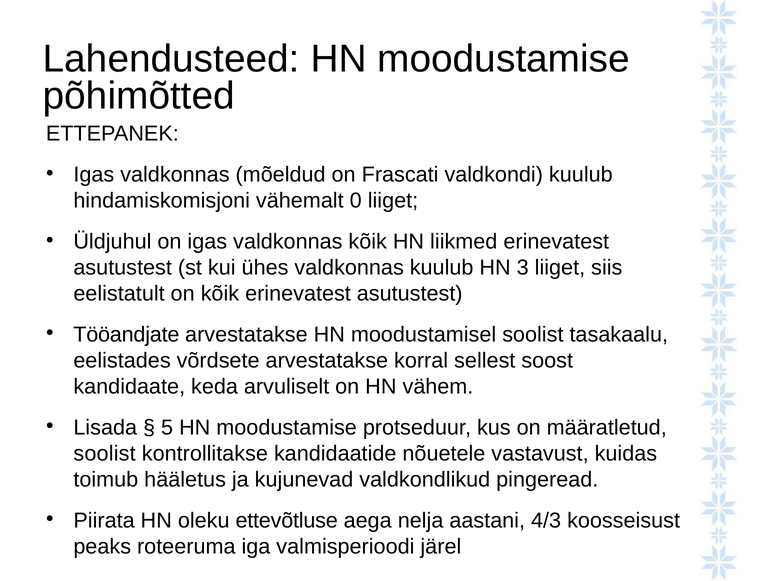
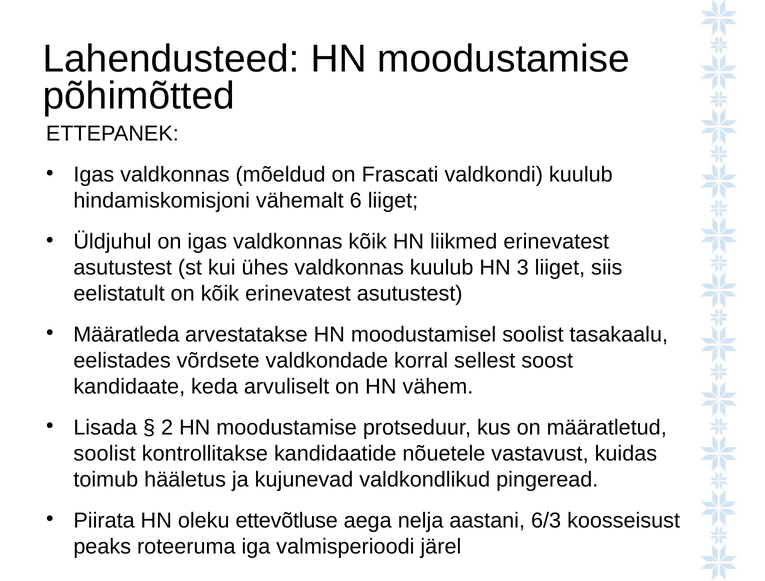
0: 0 -> 6
Tööandjate: Tööandjate -> Määratleda
võrdsete arvestatakse: arvestatakse -> valdkondade
5: 5 -> 2
4/3: 4/3 -> 6/3
